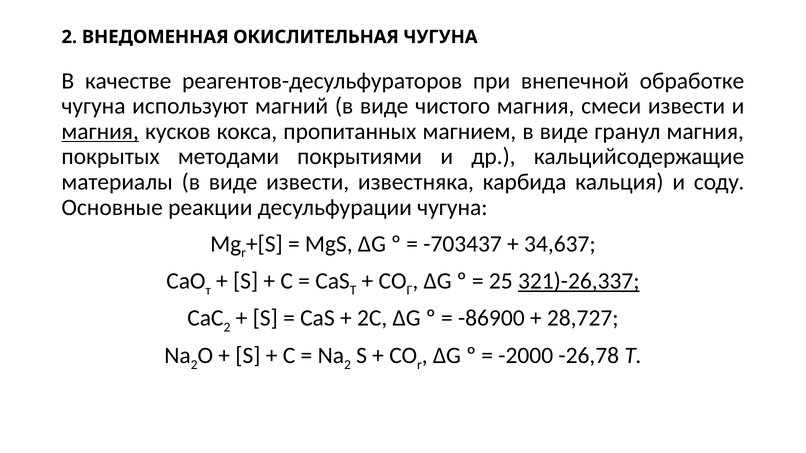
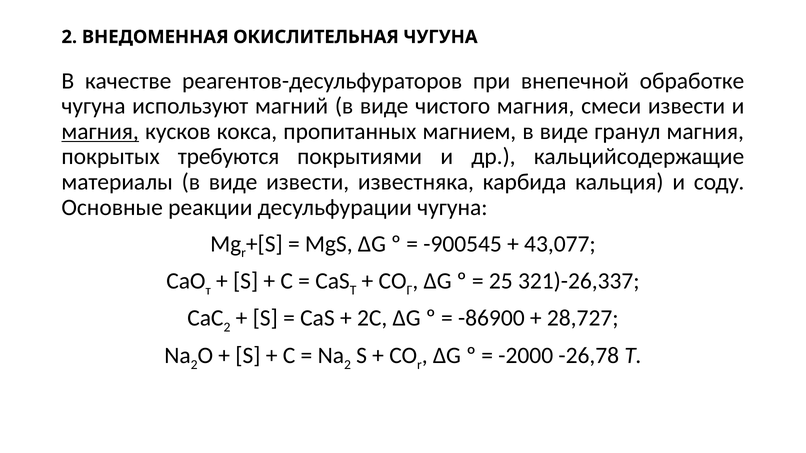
методами: методами -> требуются
-703437: -703437 -> -900545
34,637: 34,637 -> 43,077
321)-26,337 underline: present -> none
